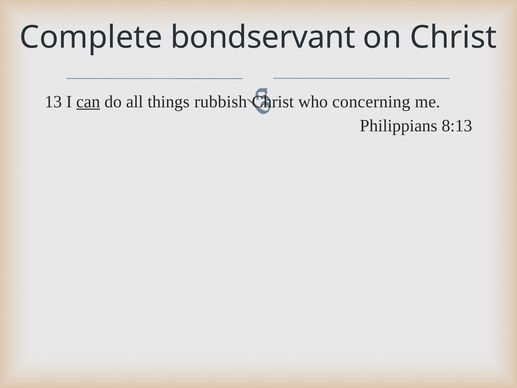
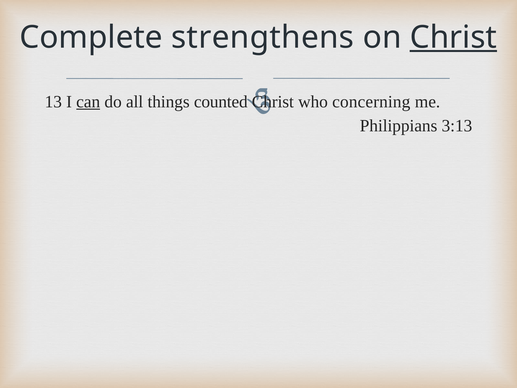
bondservant: bondservant -> strengthens
Christ at (453, 37) underline: none -> present
rubbish: rubbish -> counted
8:13: 8:13 -> 3:13
